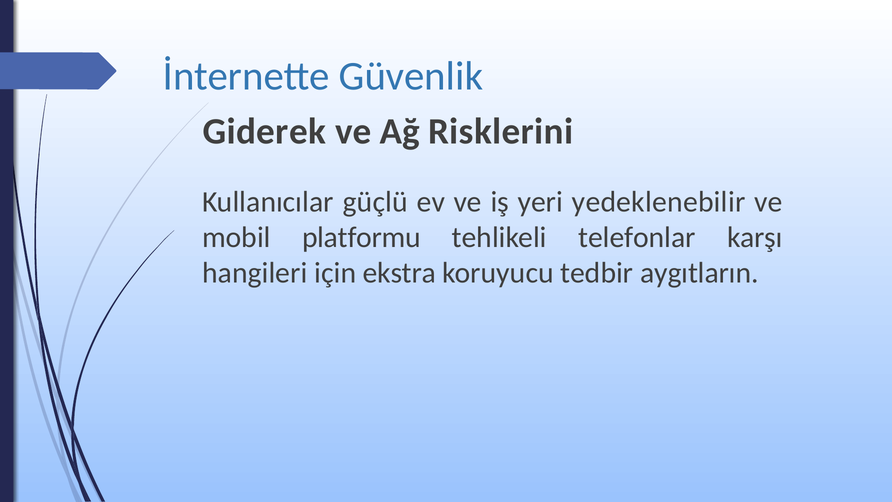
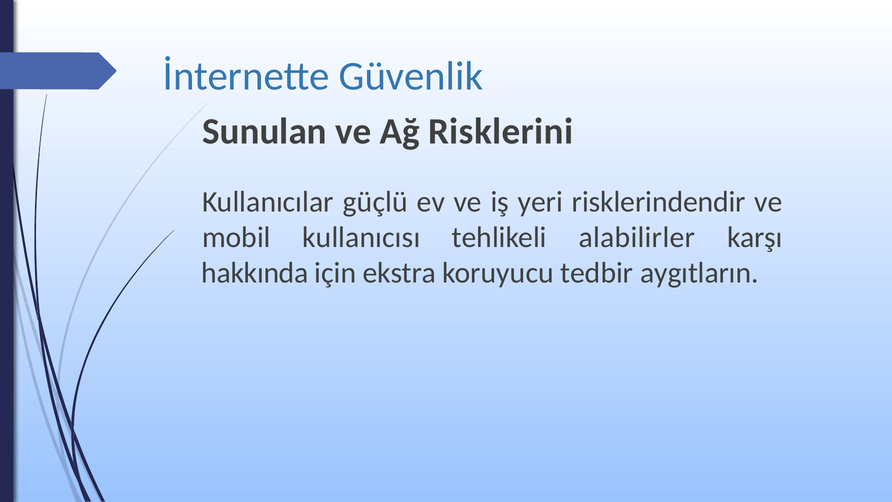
Giderek: Giderek -> Sunulan
yedeklenebilir: yedeklenebilir -> risklerindendir
platformu: platformu -> kullanıcısı
telefonlar: telefonlar -> alabilirler
hangileri: hangileri -> hakkında
